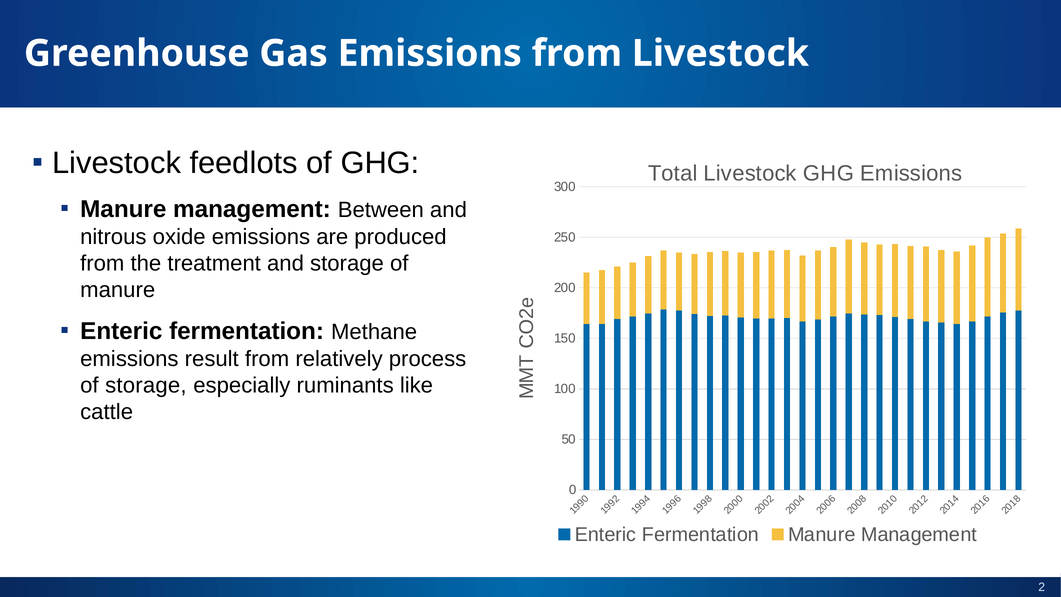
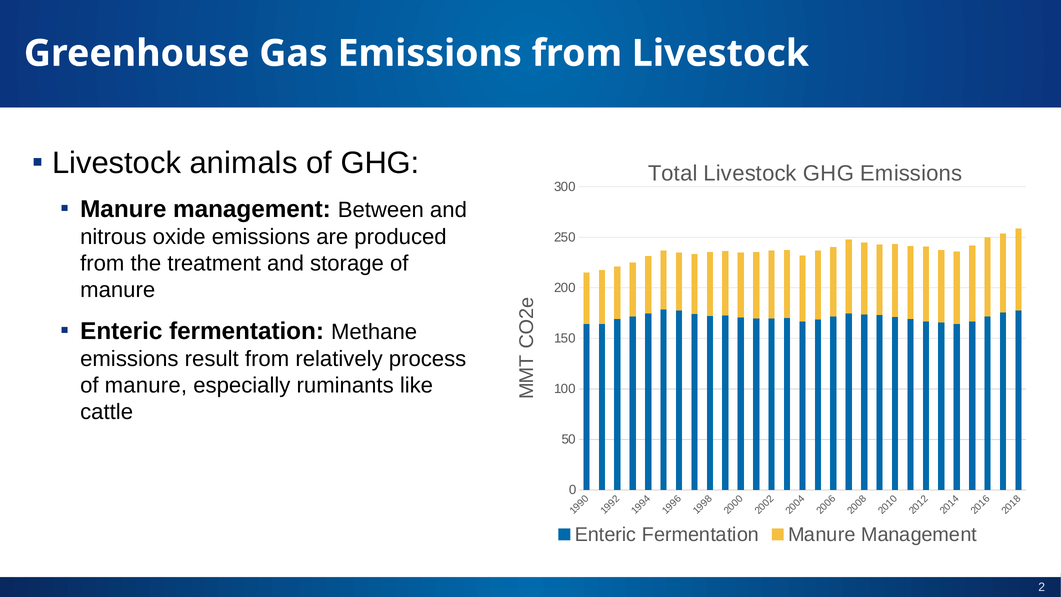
feedlots: feedlots -> animals
storage at (146, 385): storage -> manure
